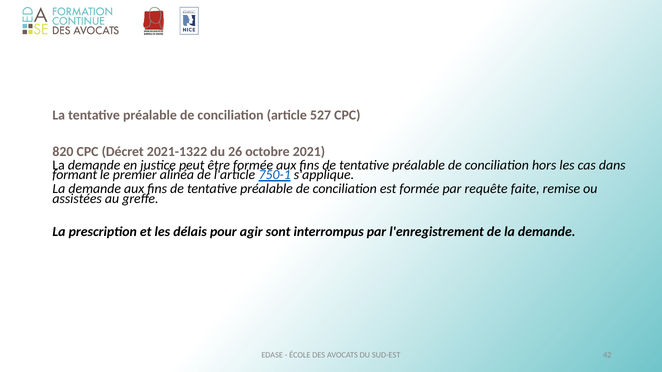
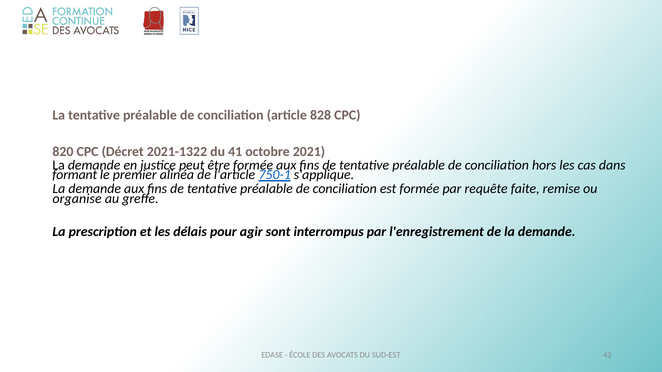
527: 527 -> 828
26: 26 -> 41
assistées: assistées -> organise
